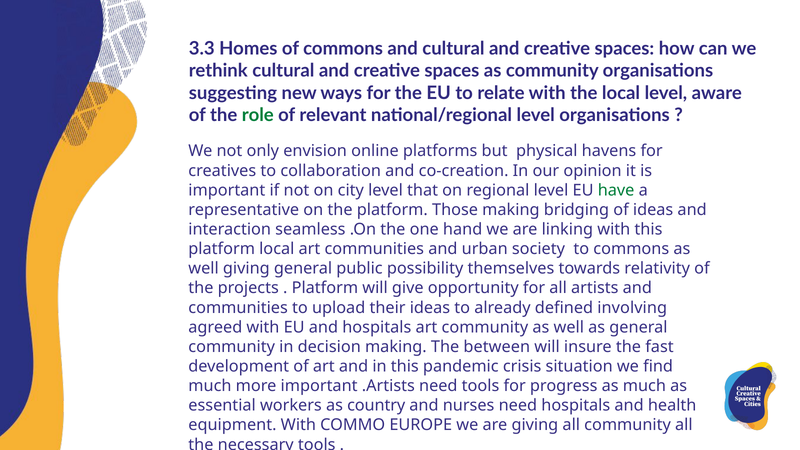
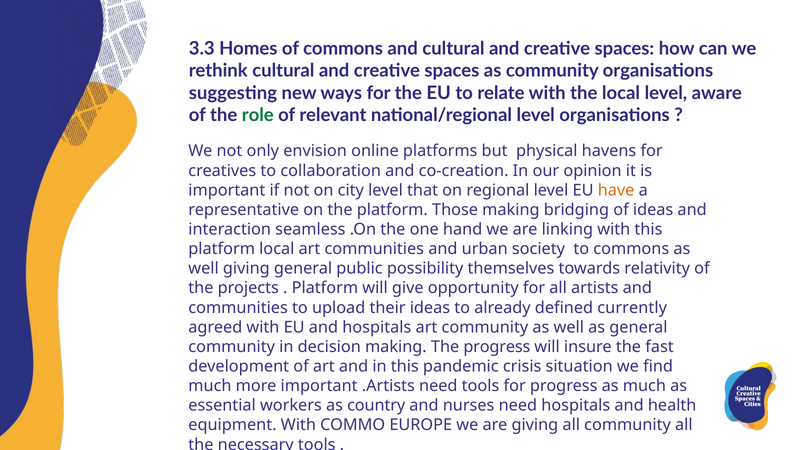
have colour: green -> orange
involving: involving -> currently
The between: between -> progress
